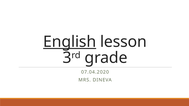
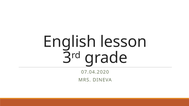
English underline: present -> none
